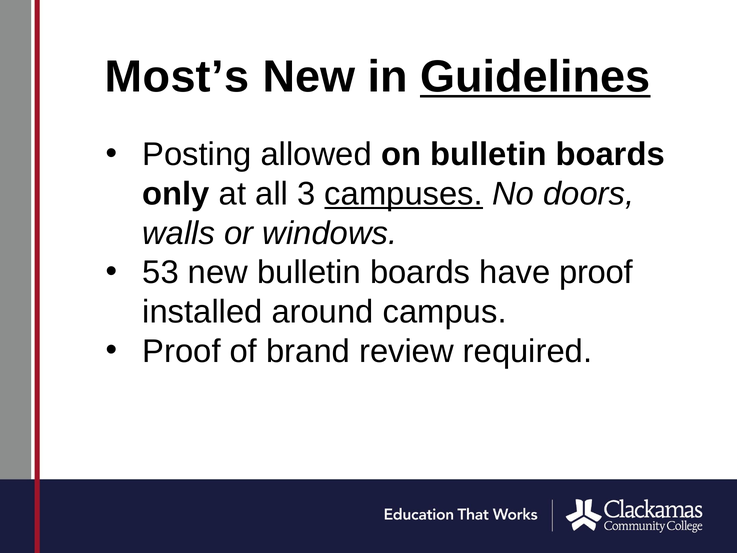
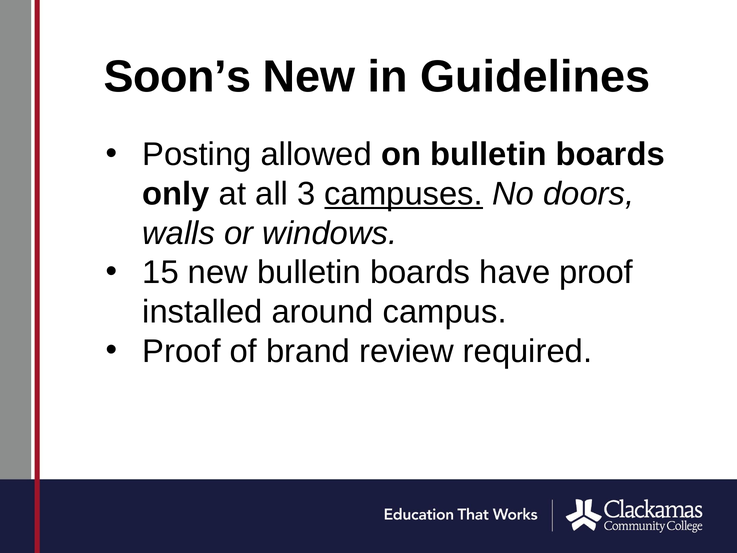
Most’s: Most’s -> Soon’s
Guidelines underline: present -> none
53: 53 -> 15
